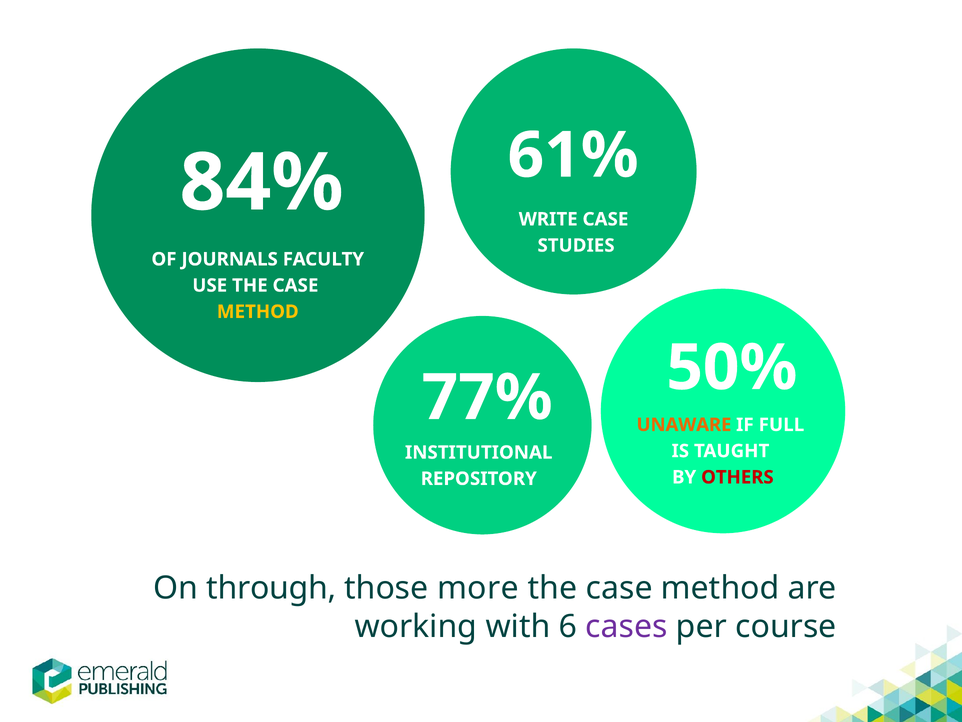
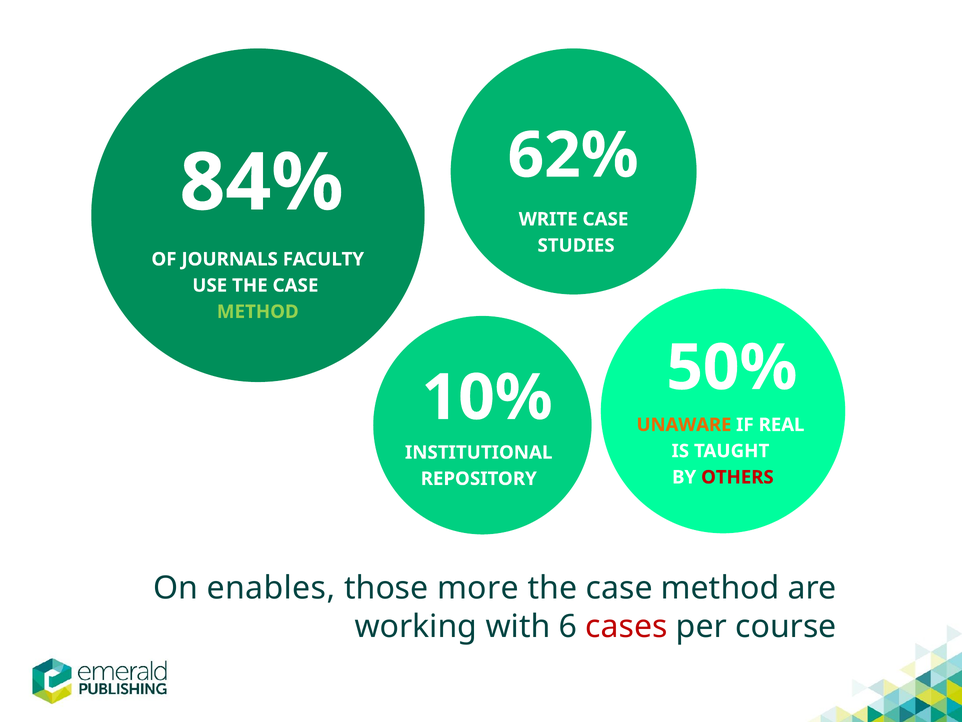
61%: 61% -> 62%
METHOD at (258, 312) colour: yellow -> light green
77%: 77% -> 10%
FULL: FULL -> REAL
through: through -> enables
cases colour: purple -> red
